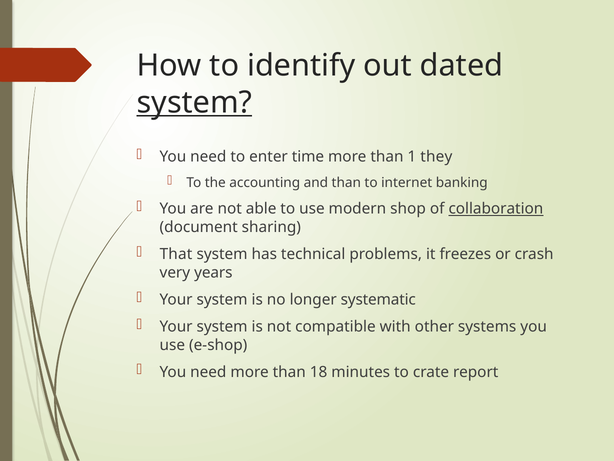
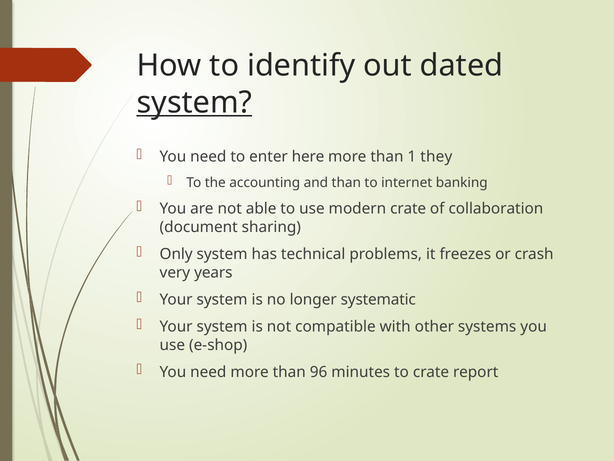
time: time -> here
modern shop: shop -> crate
collaboration underline: present -> none
That: That -> Only
18: 18 -> 96
